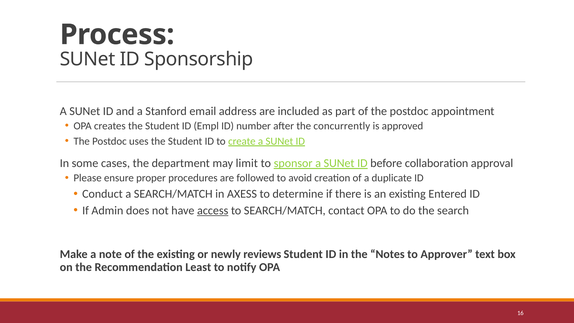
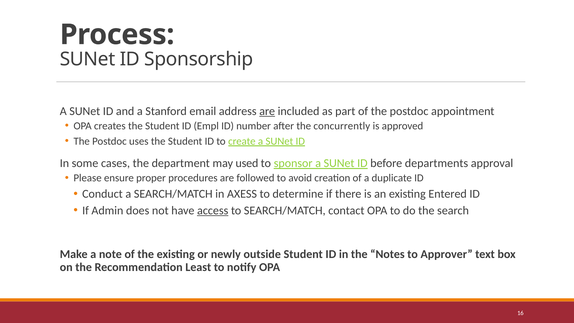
are at (267, 111) underline: none -> present
limit: limit -> used
collaboration: collaboration -> departments
reviews: reviews -> outside
